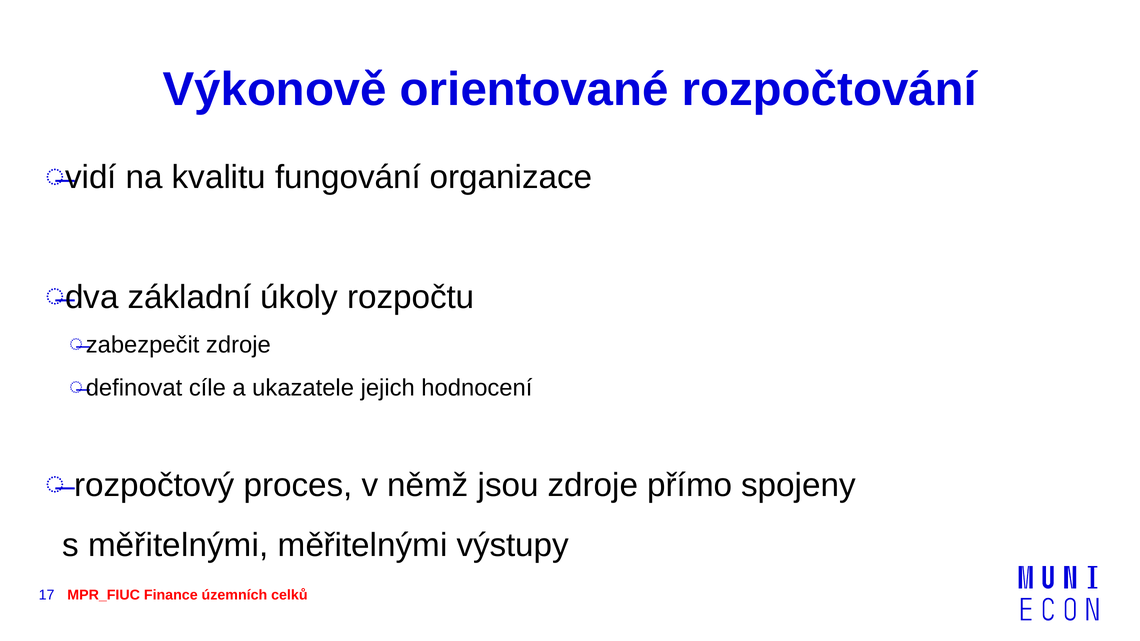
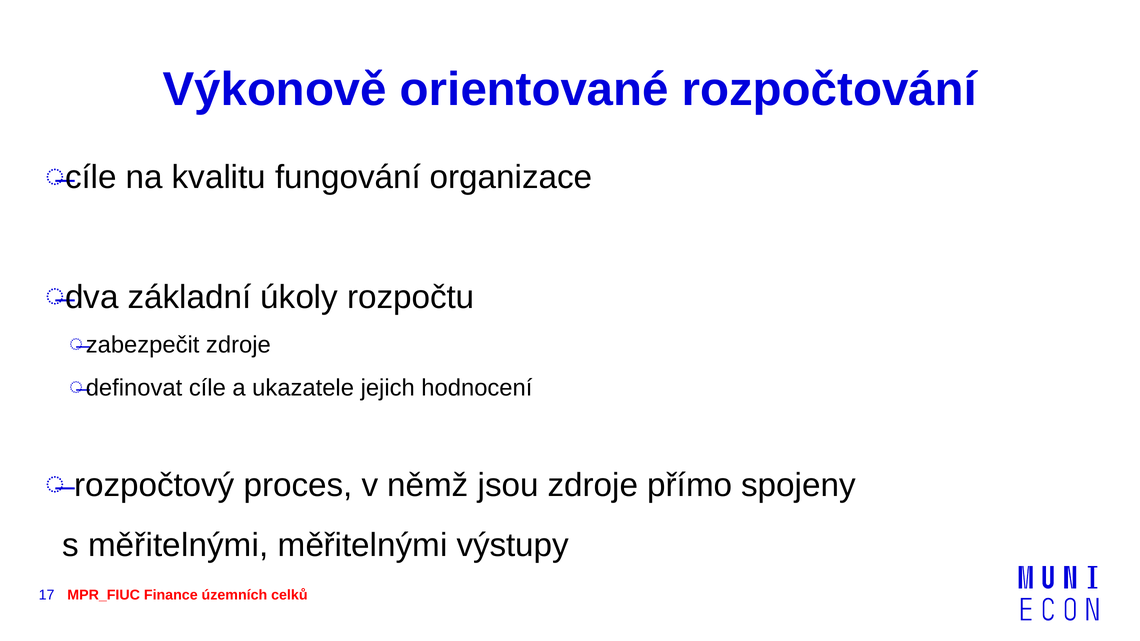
vidí at (91, 178): vidí -> cíle
